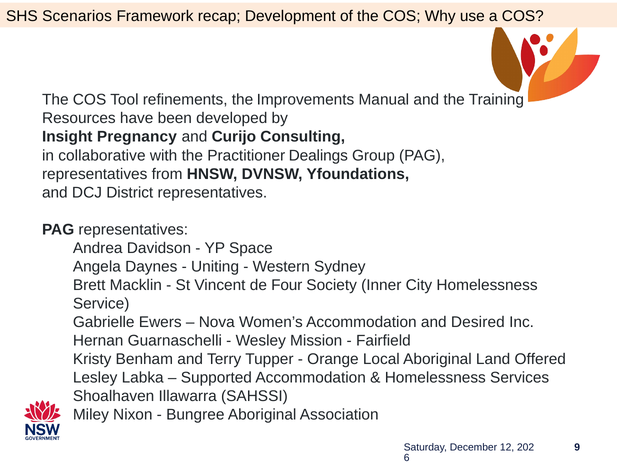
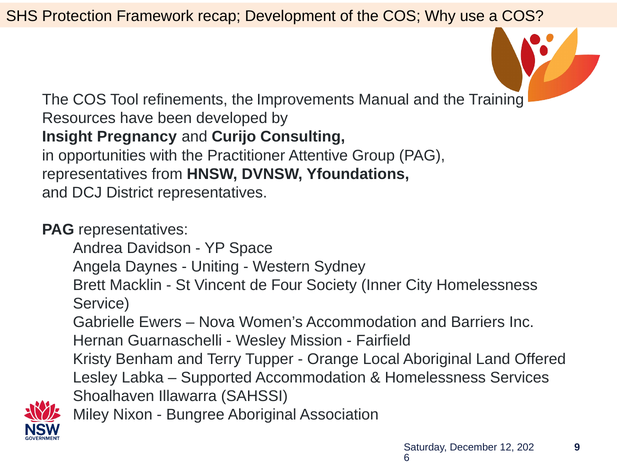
Scenarios: Scenarios -> Protection
collaborative: collaborative -> opportunities
Dealings: Dealings -> Attentive
Desired: Desired -> Barriers
